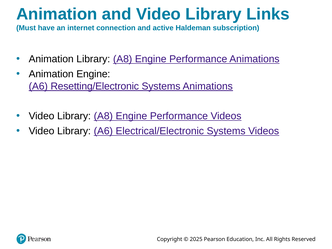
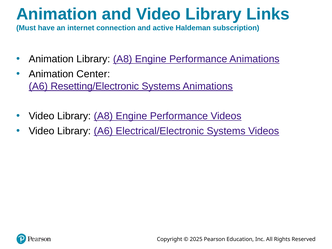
Animation Engine: Engine -> Center
